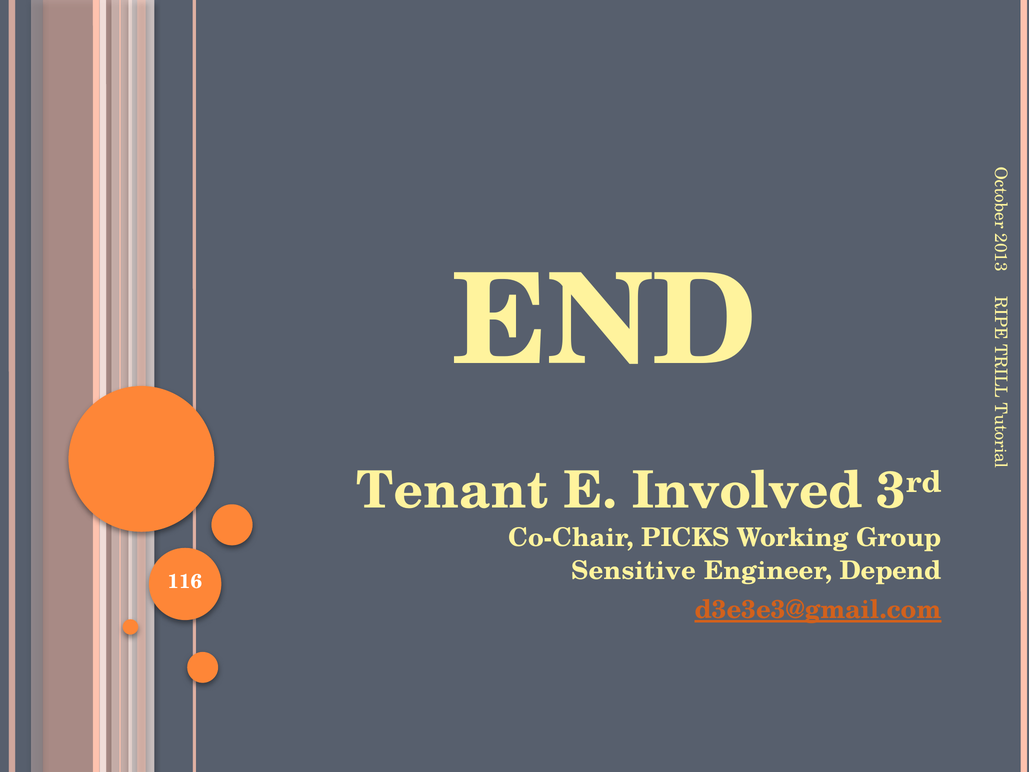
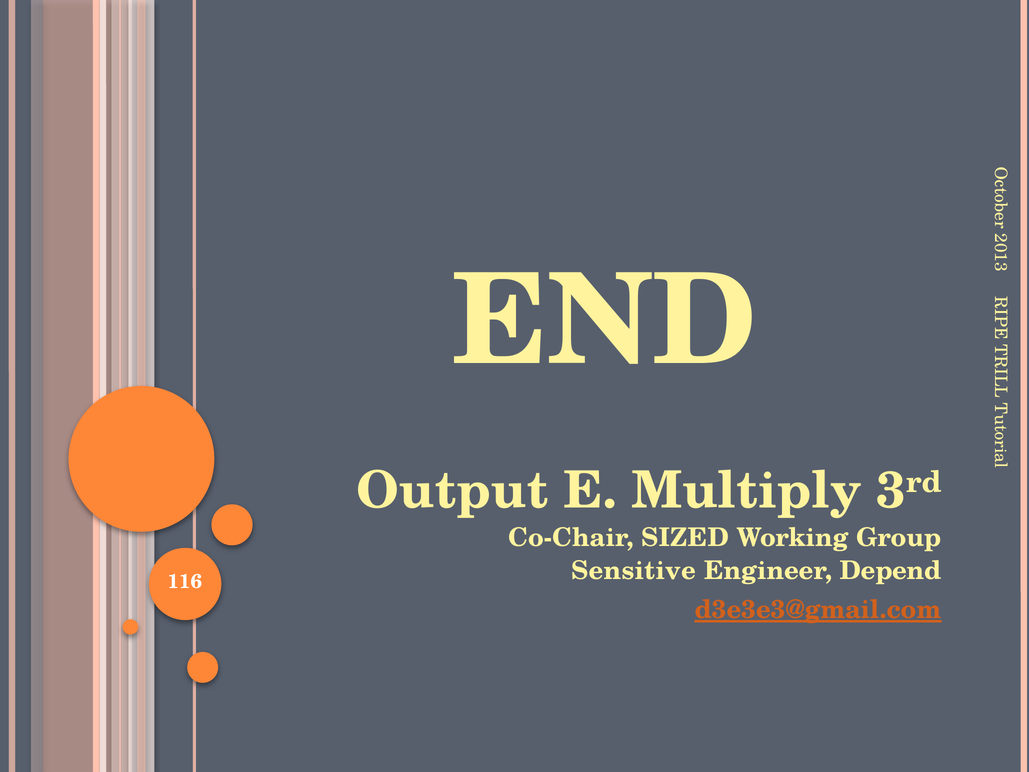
Tenant: Tenant -> Output
Involved: Involved -> Multiply
PICKS: PICKS -> SIZED
